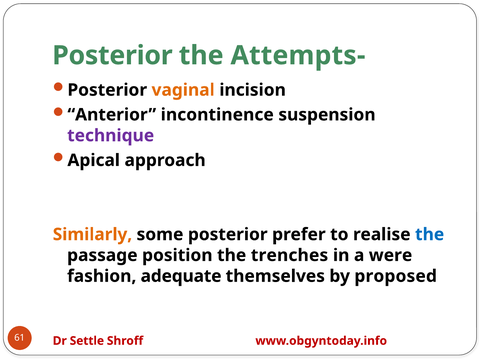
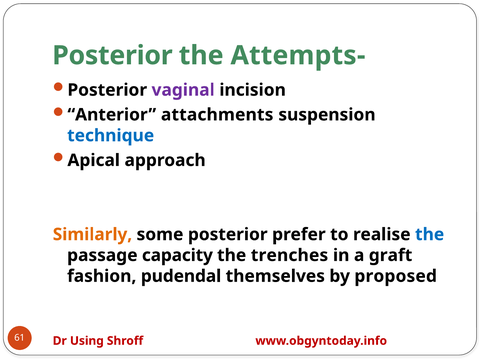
vaginal colour: orange -> purple
incontinence: incontinence -> attachments
technique colour: purple -> blue
position: position -> capacity
were: were -> graft
adequate: adequate -> pudendal
Settle: Settle -> Using
